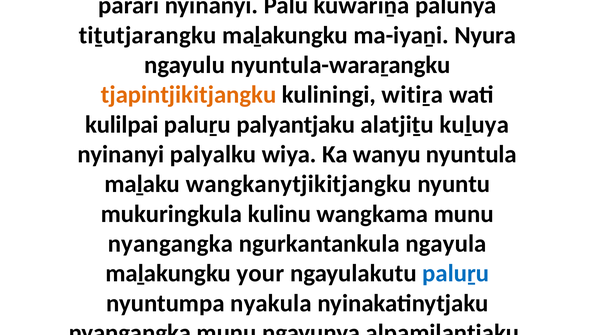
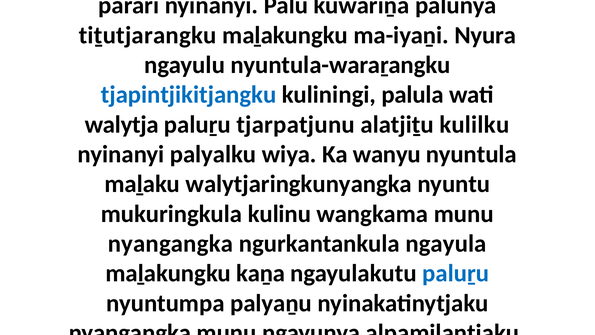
tjapintjikitjangku colour: orange -> blue
witiṟa: witiṟa -> palula
kulilpai: kulilpai -> walytja
palyantjaku: palyantjaku -> tjarpatjunu
kuḻuya: kuḻuya -> kulilku
wangkanytjikitjangku: wangkanytjikitjangku -> walytjaringkunyangka
maḻakungku your: your -> kaṉa
nyakula: nyakula -> palyaṉu
